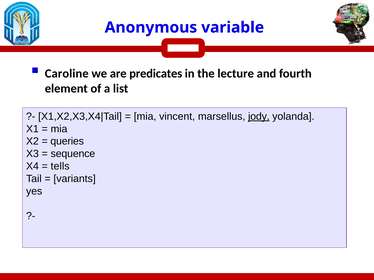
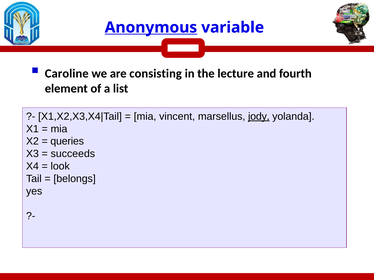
Anonymous underline: none -> present
predicates: predicates -> consisting
sequence: sequence -> succeeds
tells: tells -> look
variants: variants -> belongs
